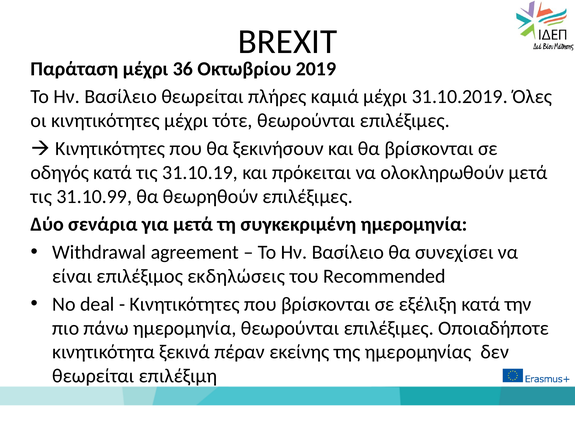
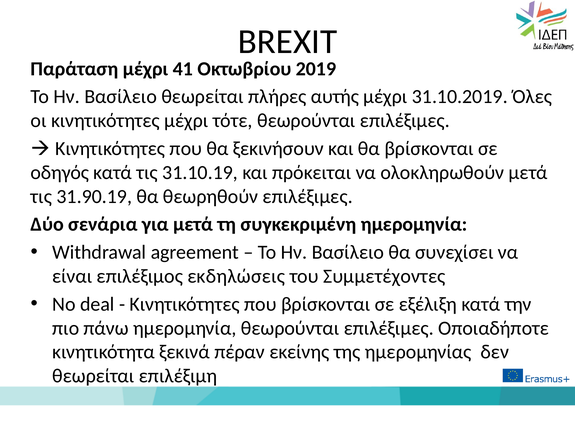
36: 36 -> 41
καμιά: καμιά -> αυτής
31.10.99: 31.10.99 -> 31.90.19
Recommended: Recommended -> Συμμετέχοντες
